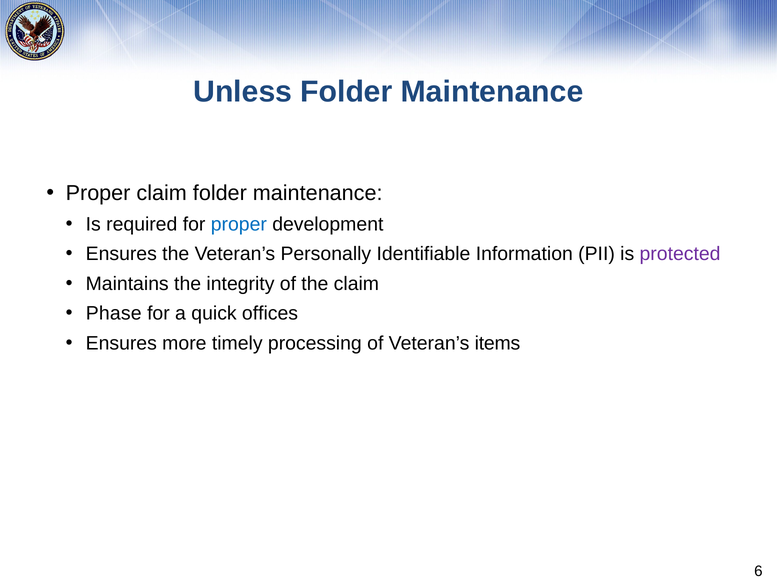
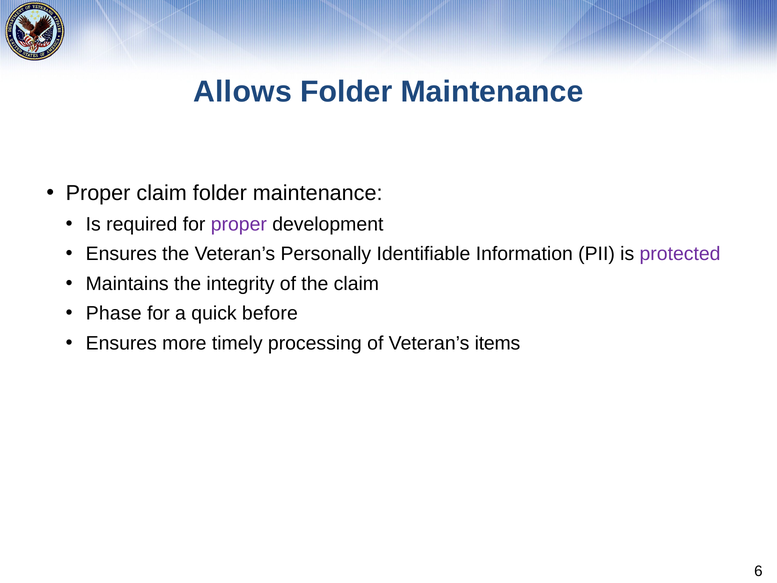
Unless: Unless -> Allows
proper at (239, 224) colour: blue -> purple
offices: offices -> before
